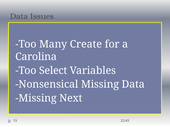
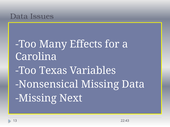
Create: Create -> Effects
Select: Select -> Texas
